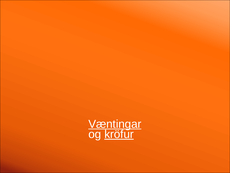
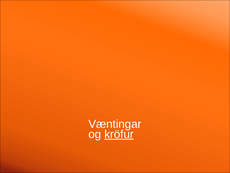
Væntingar underline: present -> none
